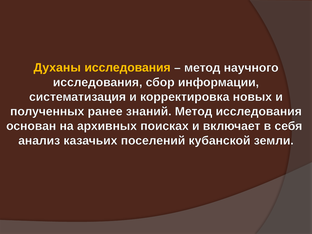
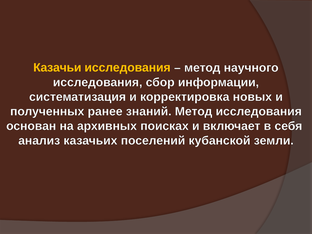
Духаны: Духаны -> Казачьи
